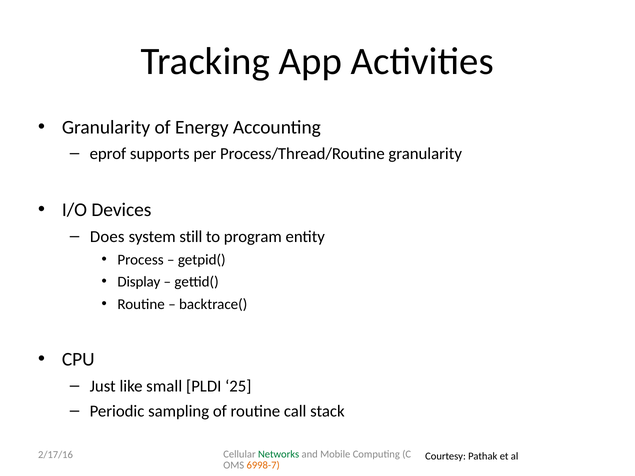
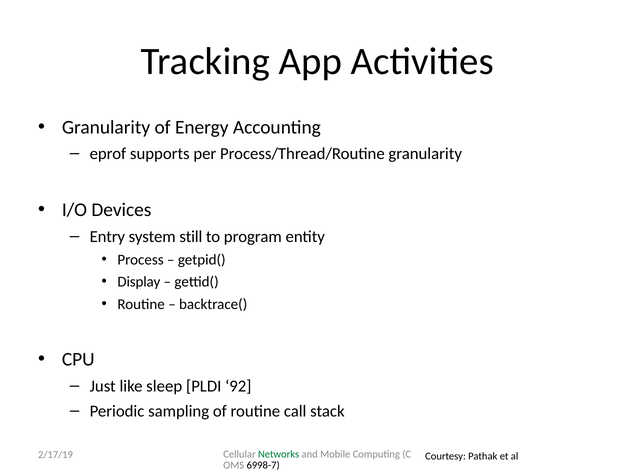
Does: Does -> Entry
small: small -> sleep
25: 25 -> 92
2/17/16: 2/17/16 -> 2/17/19
6998-7 colour: orange -> black
